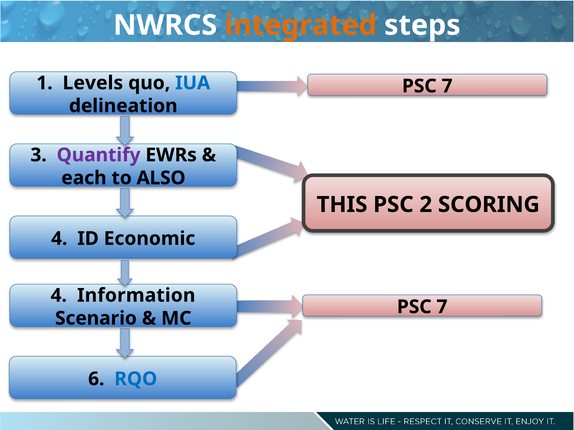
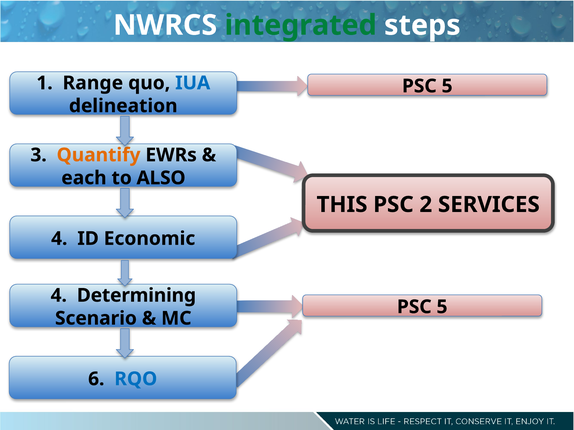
integrated colour: orange -> green
Levels: Levels -> Range
7 at (447, 86): 7 -> 5
Quantify colour: purple -> orange
SCORING: SCORING -> SERVICES
Information: Information -> Determining
7 at (442, 307): 7 -> 5
